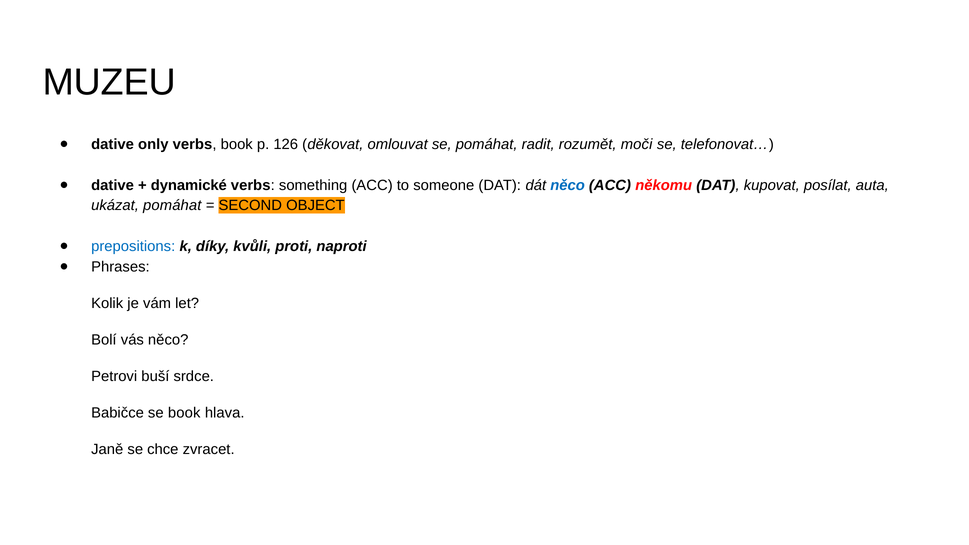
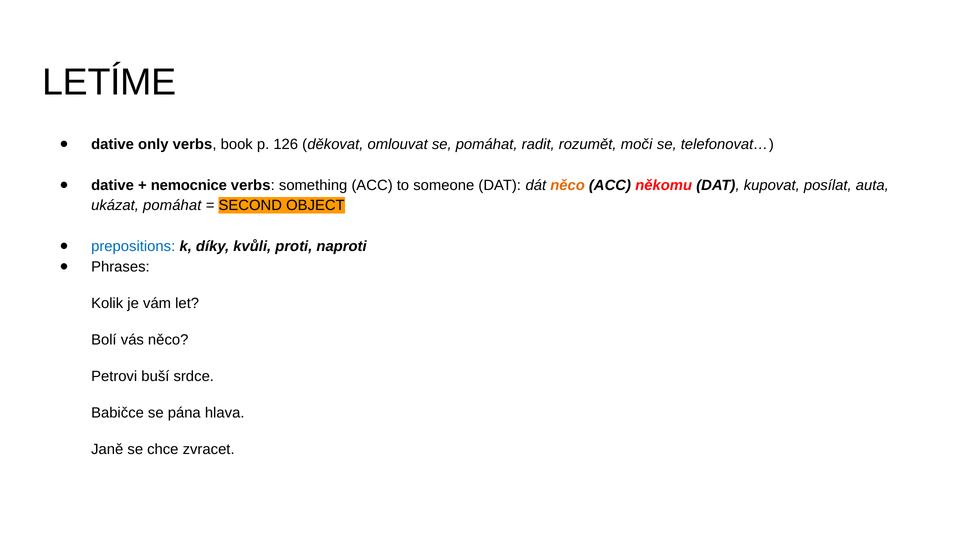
MUZEU: MUZEU -> LETÍME
dynamické: dynamické -> nemocnice
něco at (568, 185) colour: blue -> orange
se book: book -> pána
